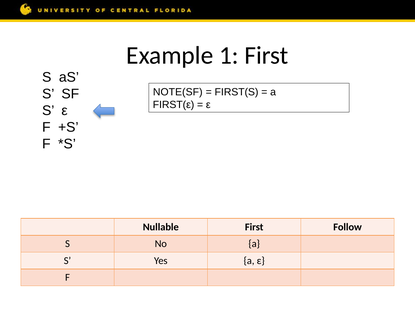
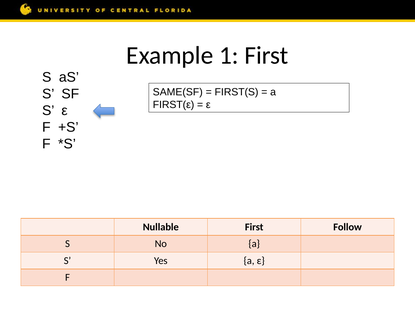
NOTE(SF: NOTE(SF -> SAME(SF
